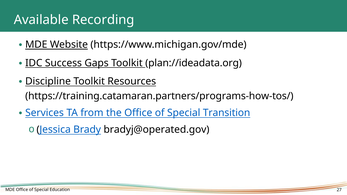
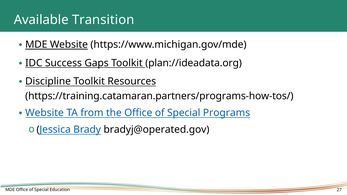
Recording: Recording -> Transition
Services at (45, 113): Services -> Website
Transition: Transition -> Programs
